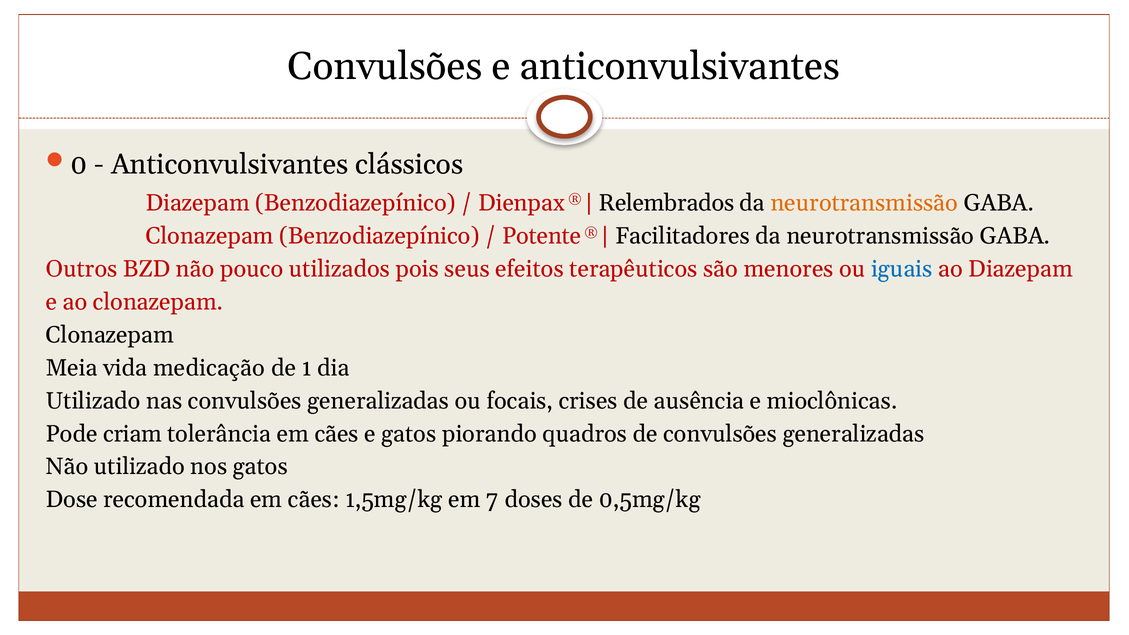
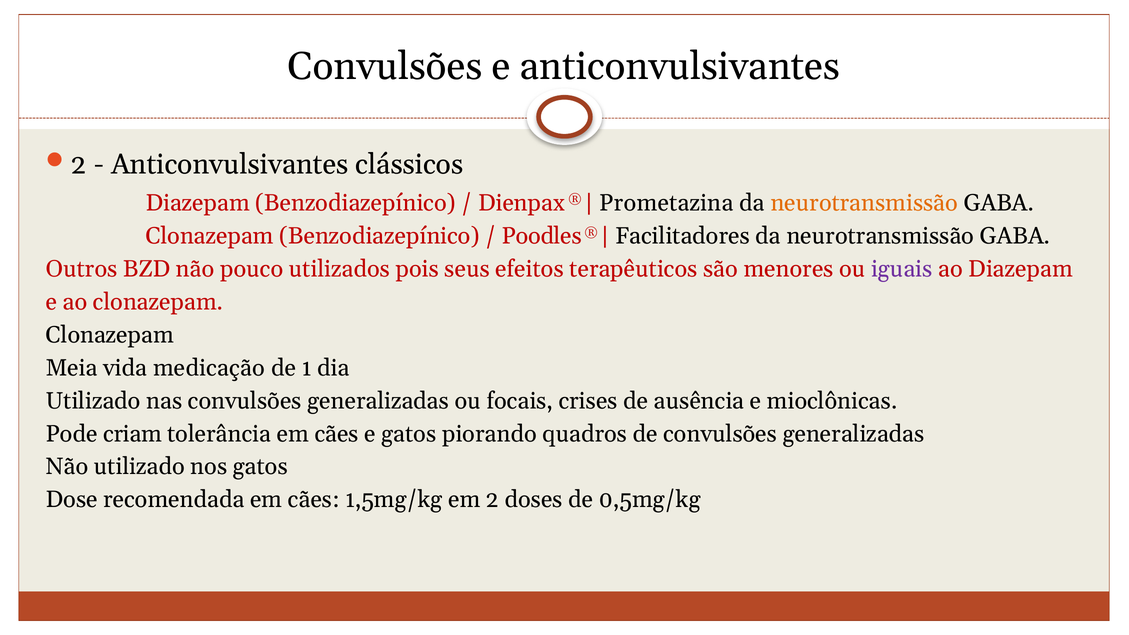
0 at (79, 165): 0 -> 2
Relembrados: Relembrados -> Prometazina
Potente: Potente -> Poodles
iguais colour: blue -> purple
em 7: 7 -> 2
